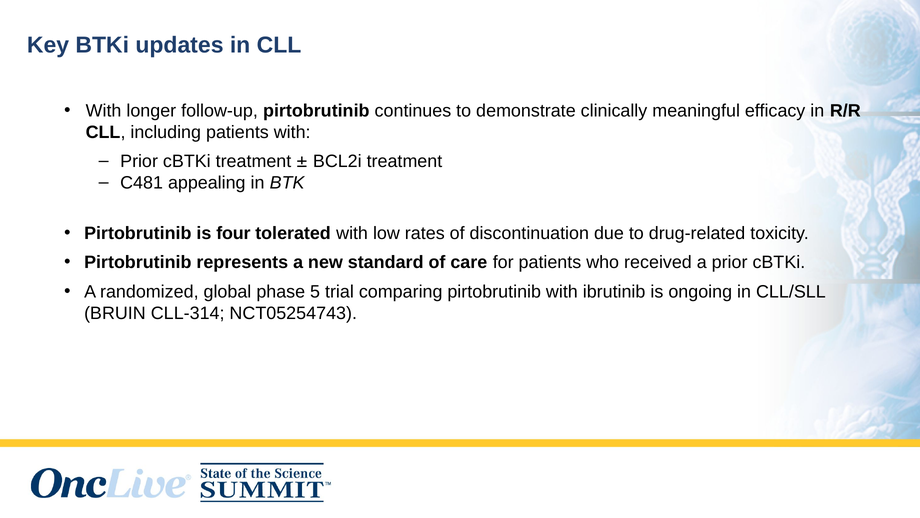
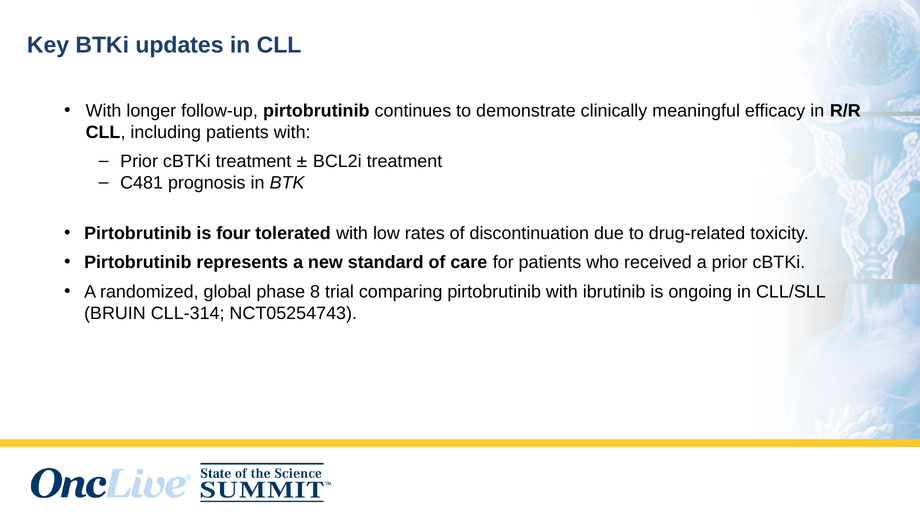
appealing: appealing -> prognosis
5: 5 -> 8
